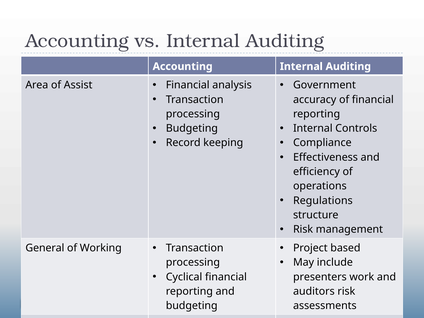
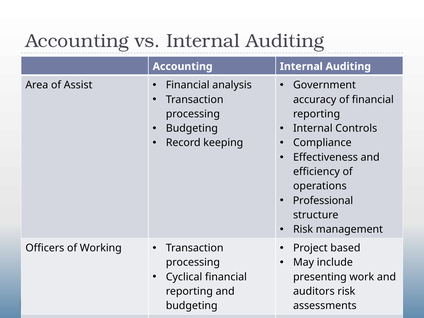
Regulations: Regulations -> Professional
General: General -> Officers
presenters: presenters -> presenting
